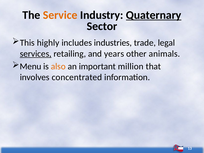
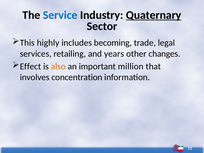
Service colour: orange -> blue
industries: industries -> becoming
services underline: present -> none
animals: animals -> changes
Menu: Menu -> Effect
concentrated: concentrated -> concentration
